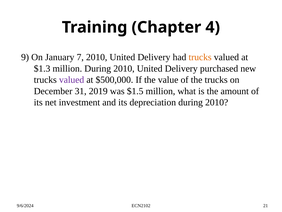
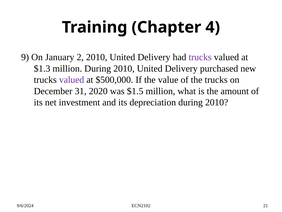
7: 7 -> 2
trucks at (200, 57) colour: orange -> purple
2019: 2019 -> 2020
